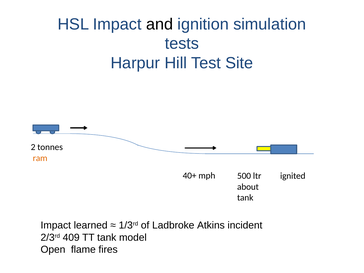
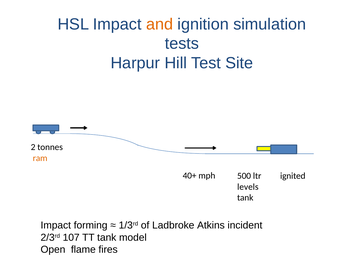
and colour: black -> orange
about: about -> levels
learned: learned -> forming
409: 409 -> 107
